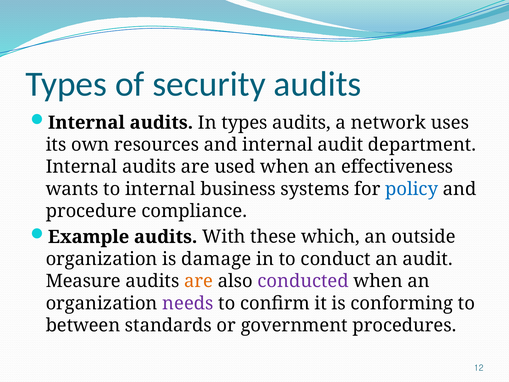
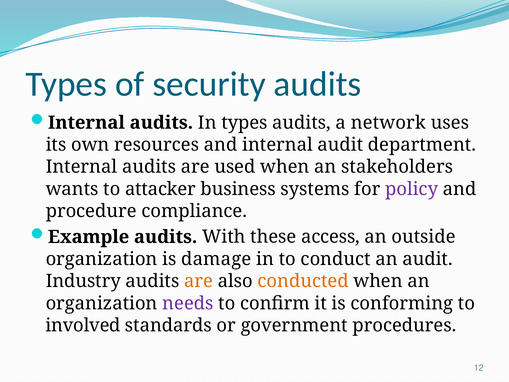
effectiveness: effectiveness -> stakeholders
to internal: internal -> attacker
policy colour: blue -> purple
which: which -> access
Measure: Measure -> Industry
conducted colour: purple -> orange
between: between -> involved
